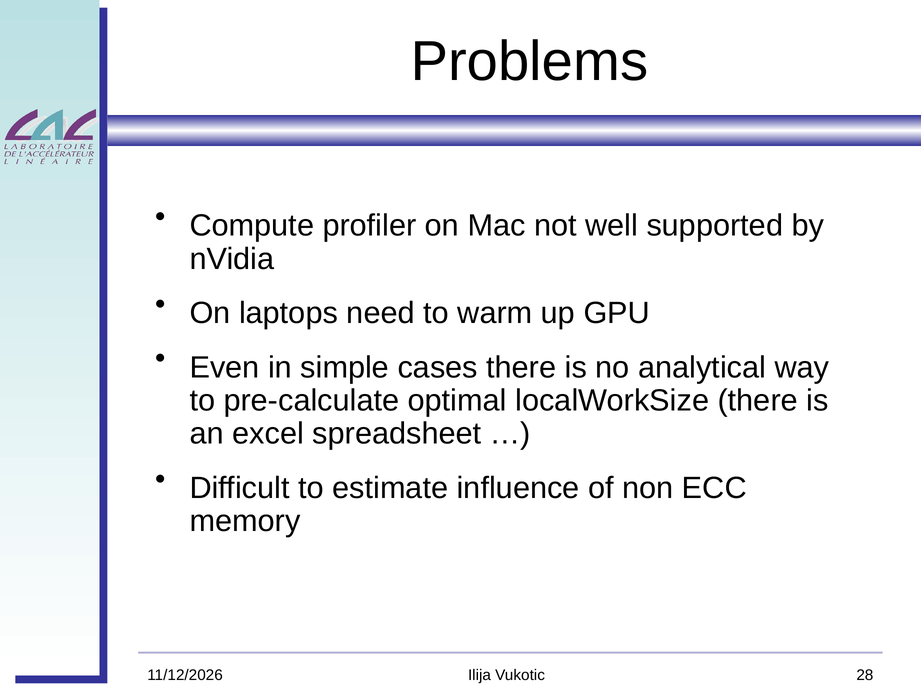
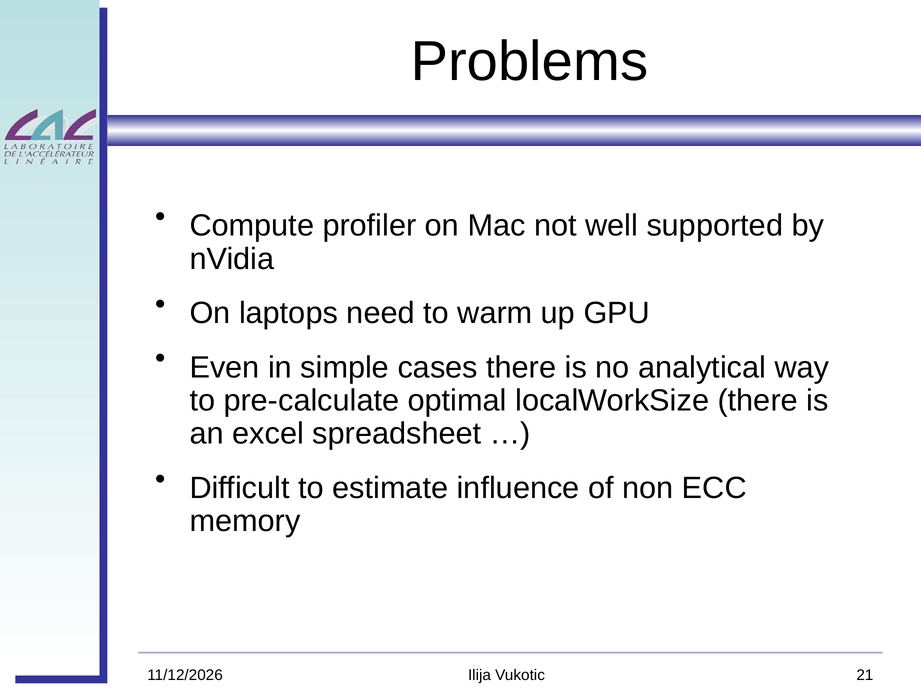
28: 28 -> 21
